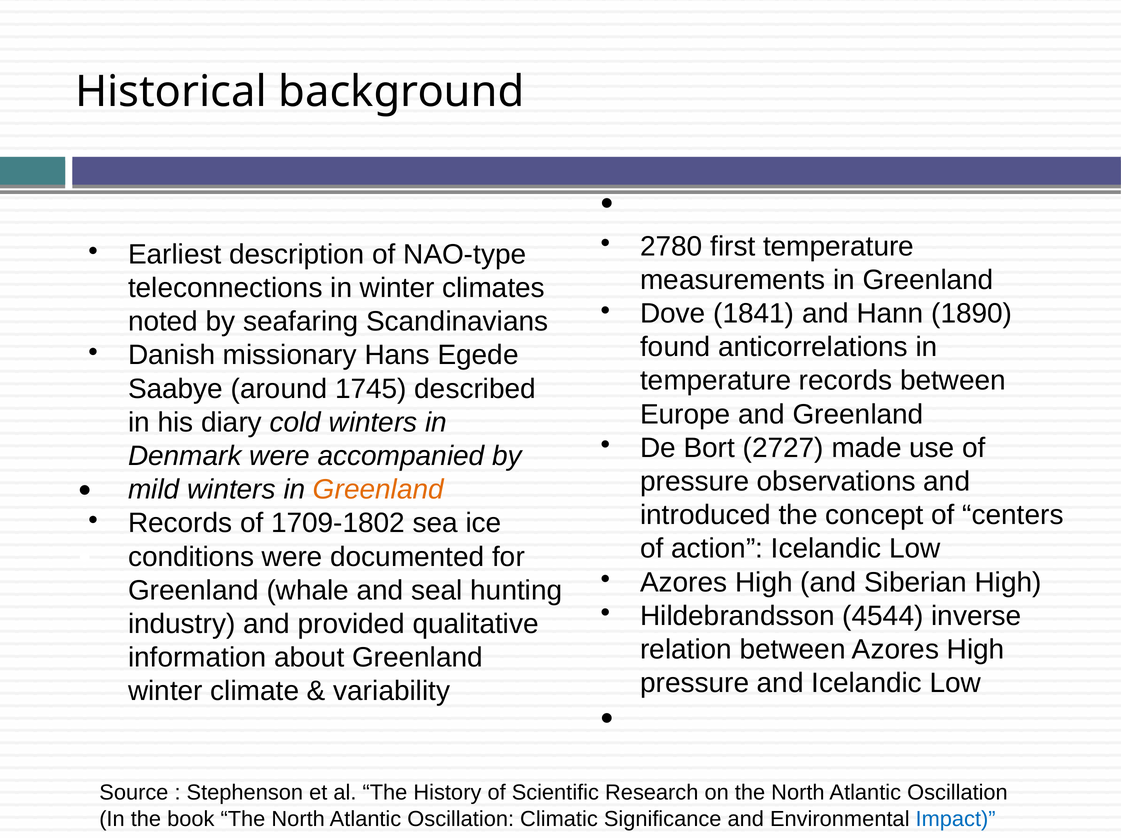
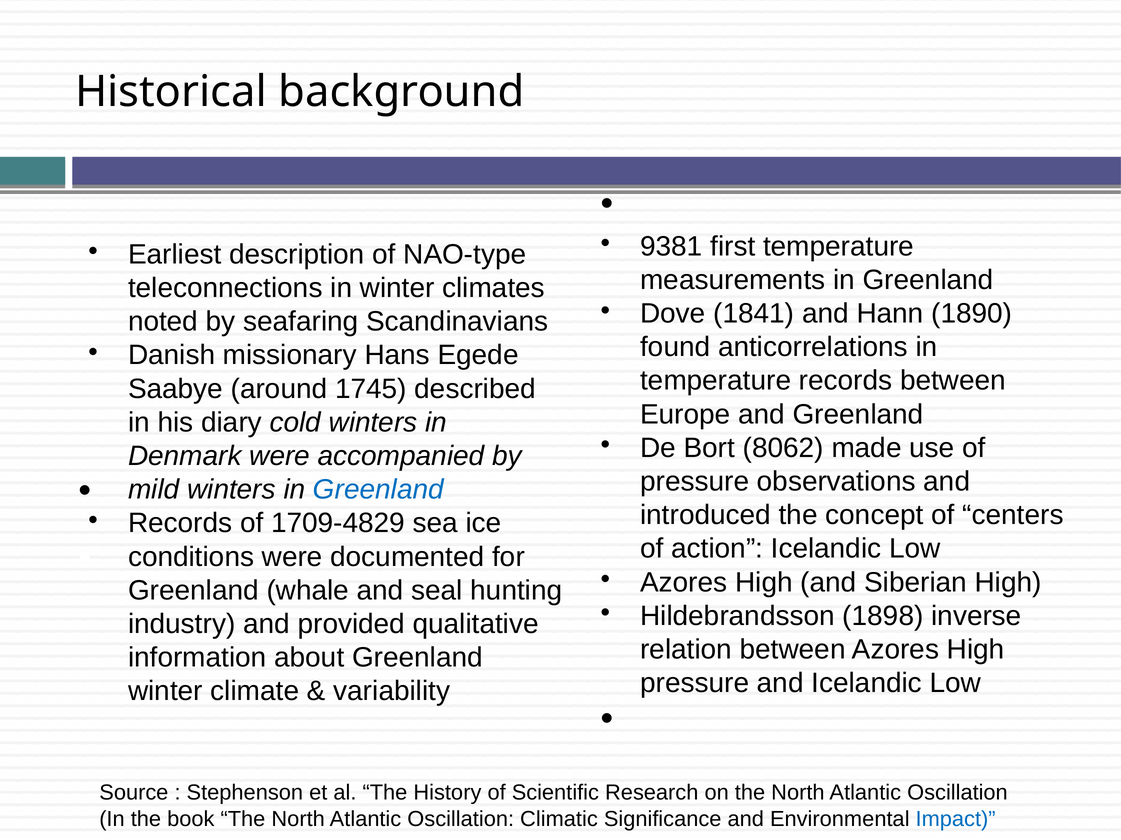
2780: 2780 -> 9381
2727: 2727 -> 8062
Greenland at (378, 490) colour: orange -> blue
1709-1802: 1709-1802 -> 1709-4829
4544: 4544 -> 1898
